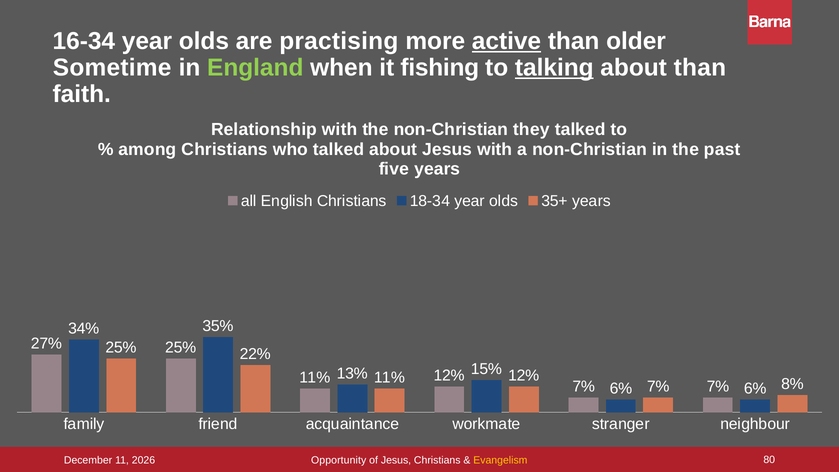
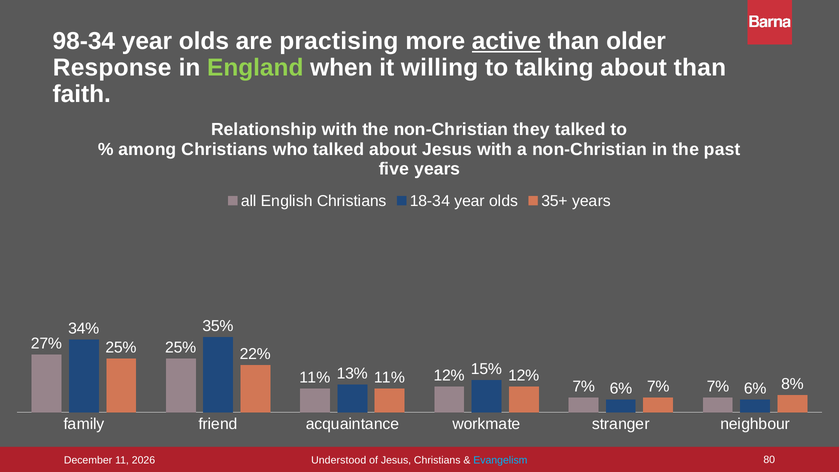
16-34: 16-34 -> 98-34
Sometime: Sometime -> Response
fishing: fishing -> willing
talking underline: present -> none
Opportunity: Opportunity -> Understood
Evangelism colour: yellow -> light blue
